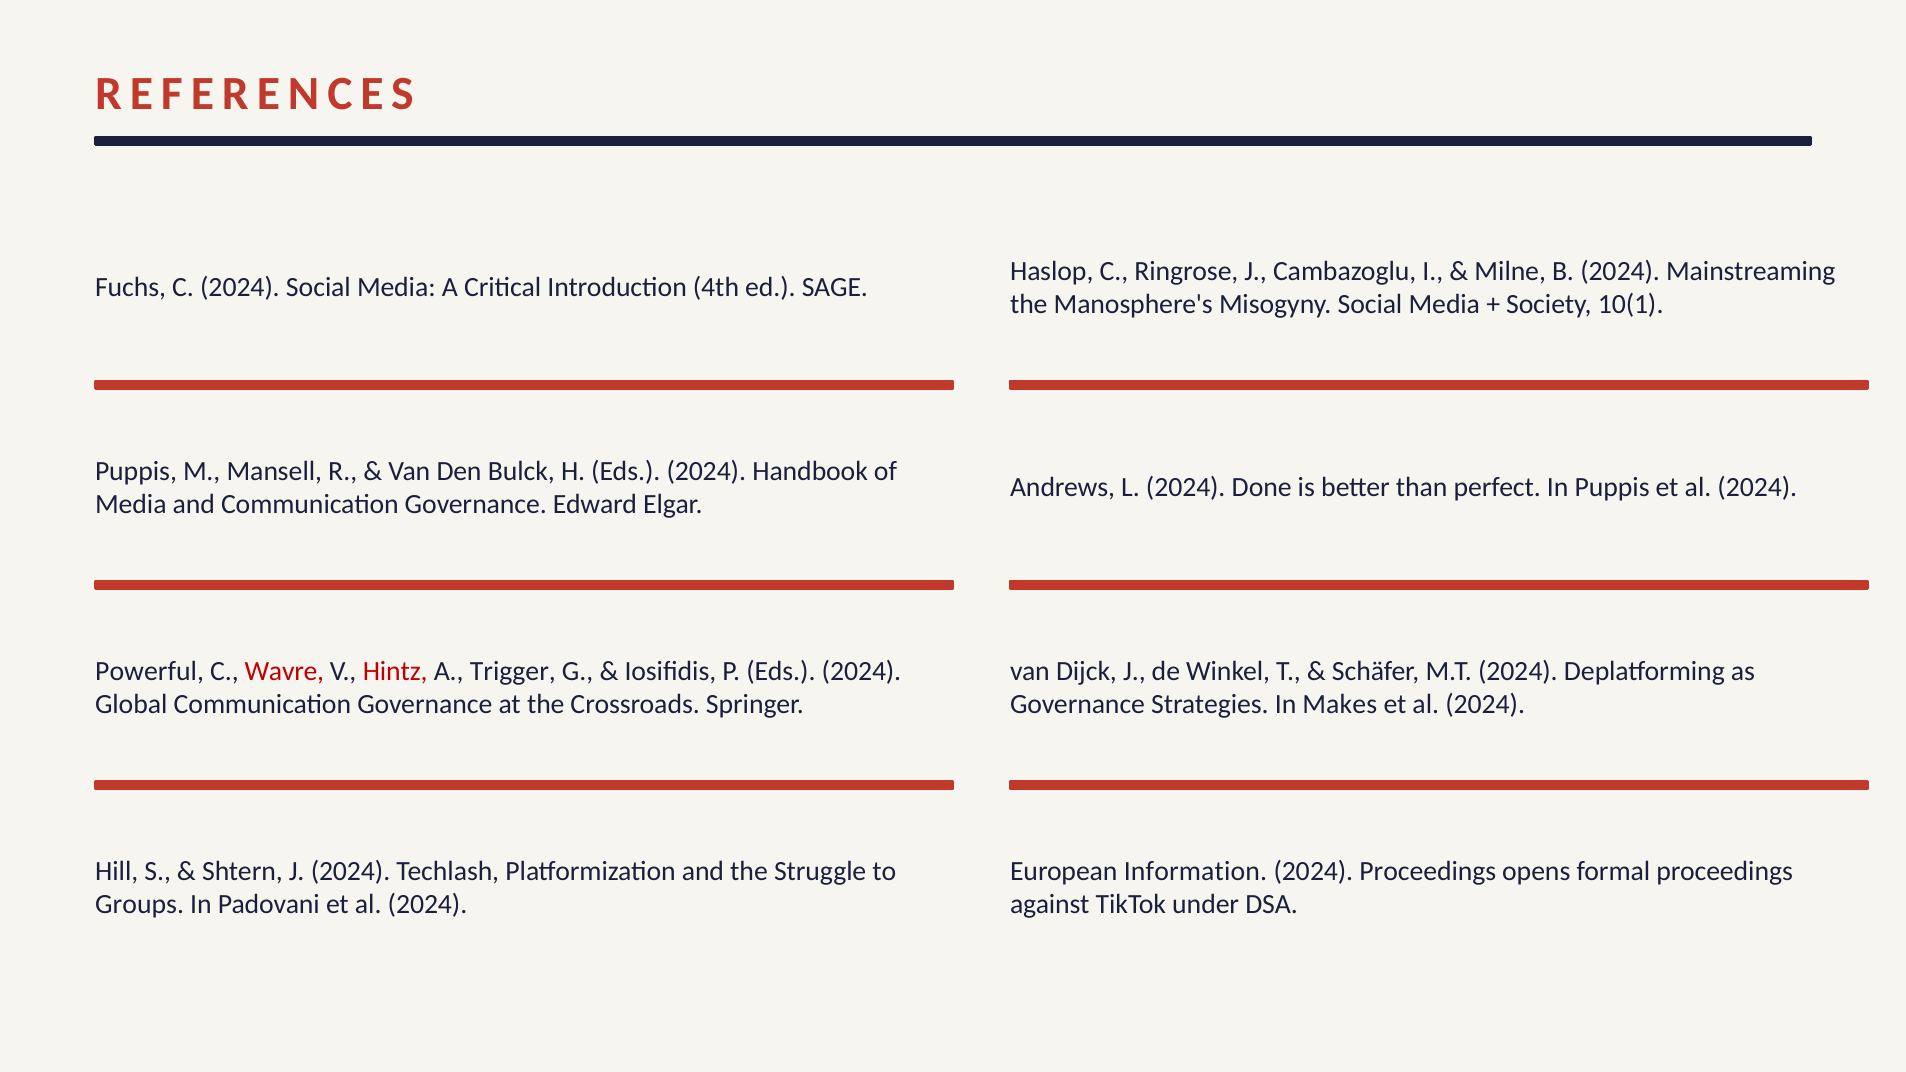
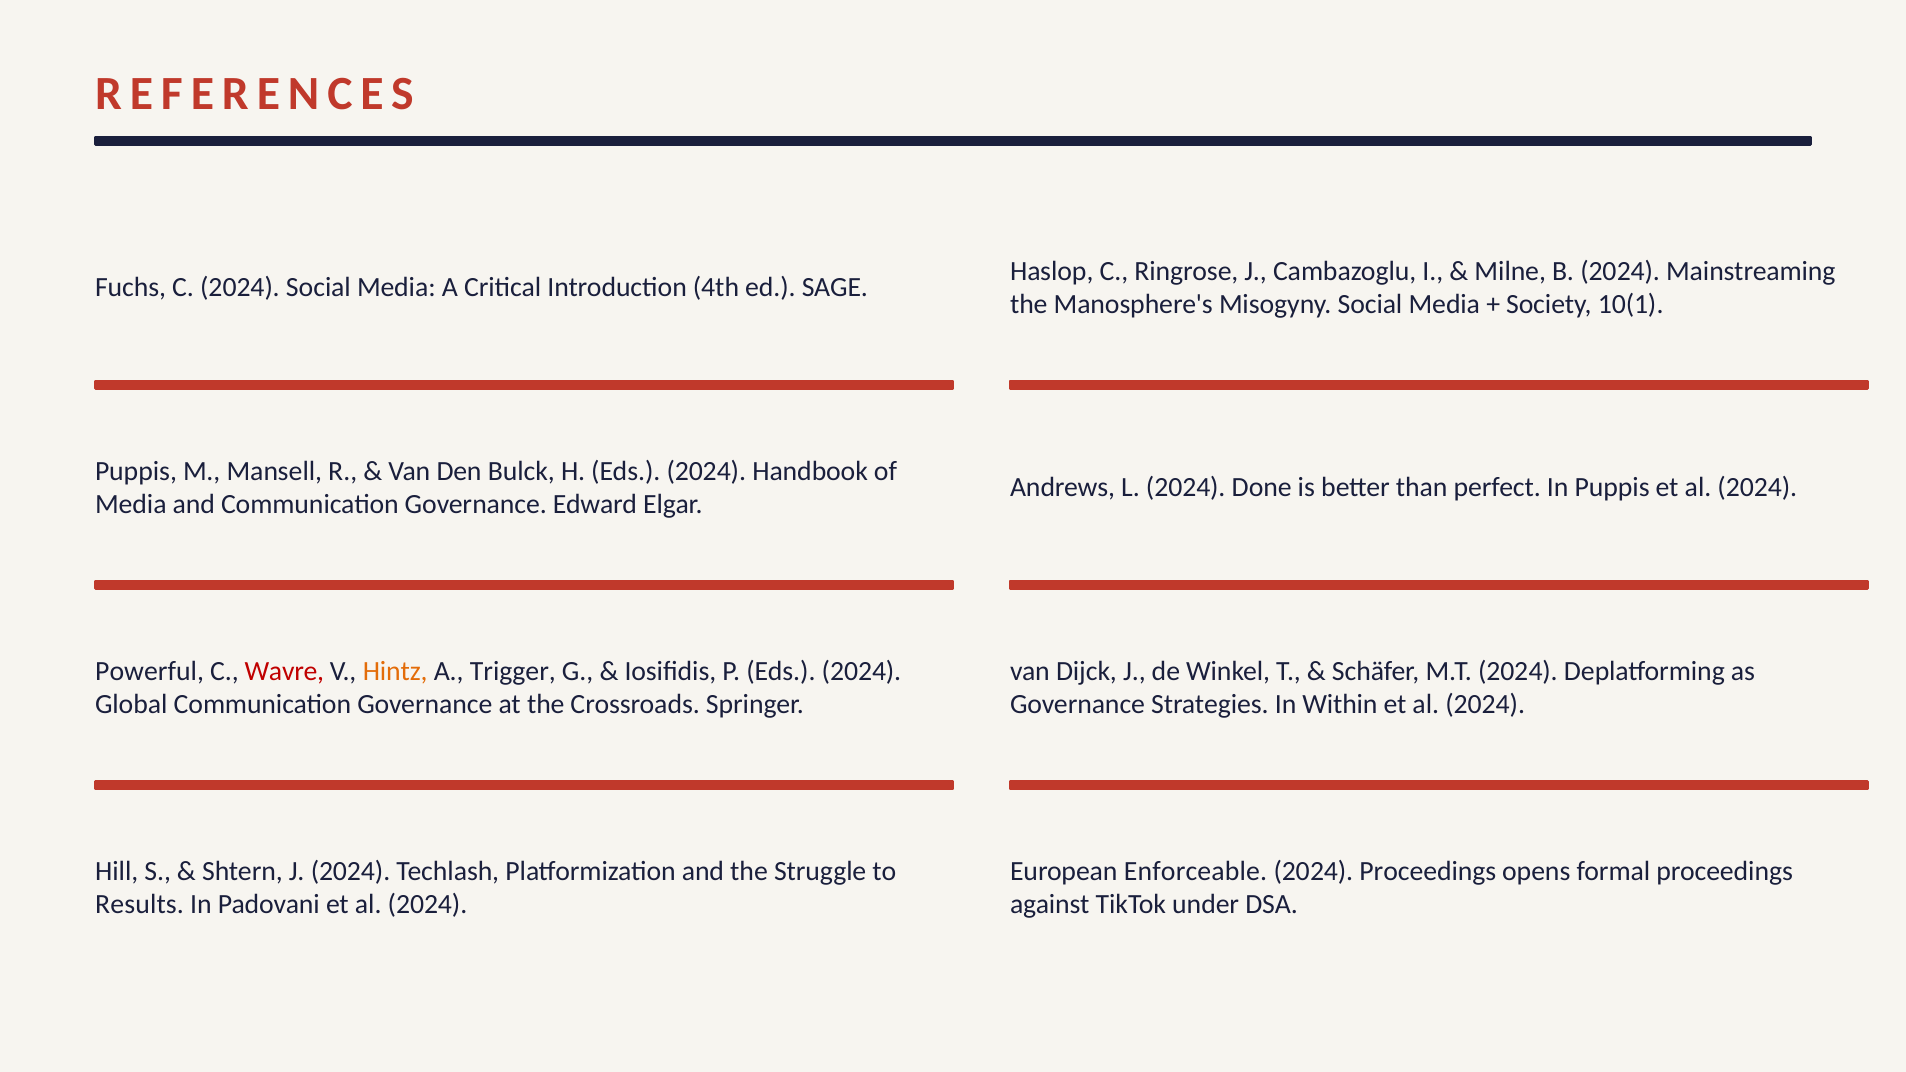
Hintz colour: red -> orange
Makes: Makes -> Within
Information: Information -> Enforceable
Groups: Groups -> Results
